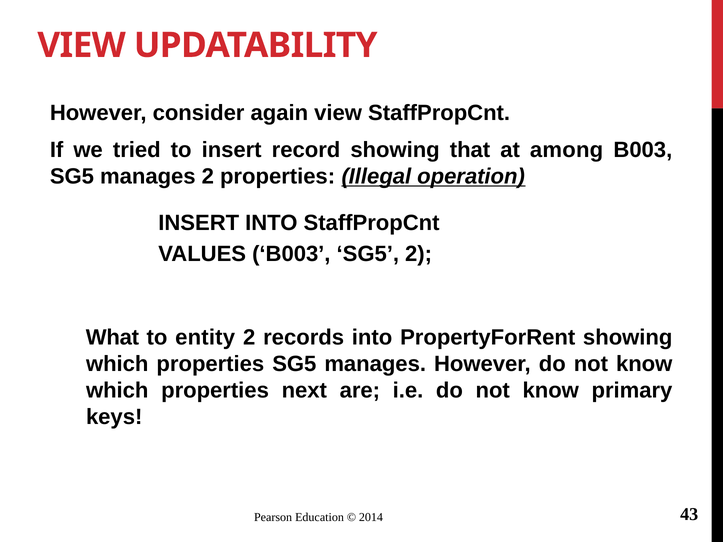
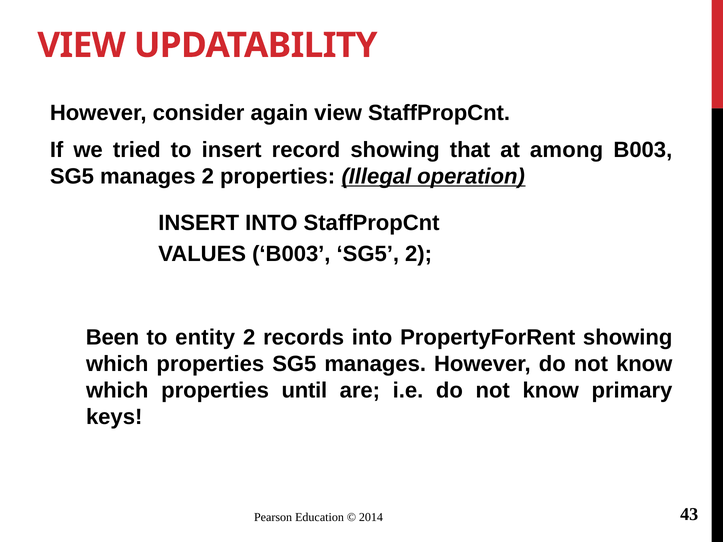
What: What -> Been
next: next -> until
